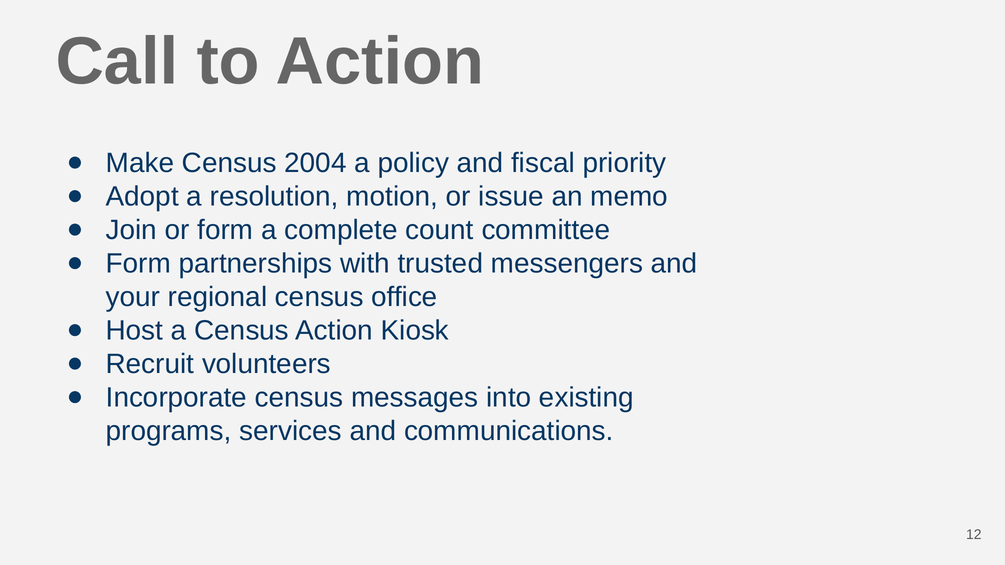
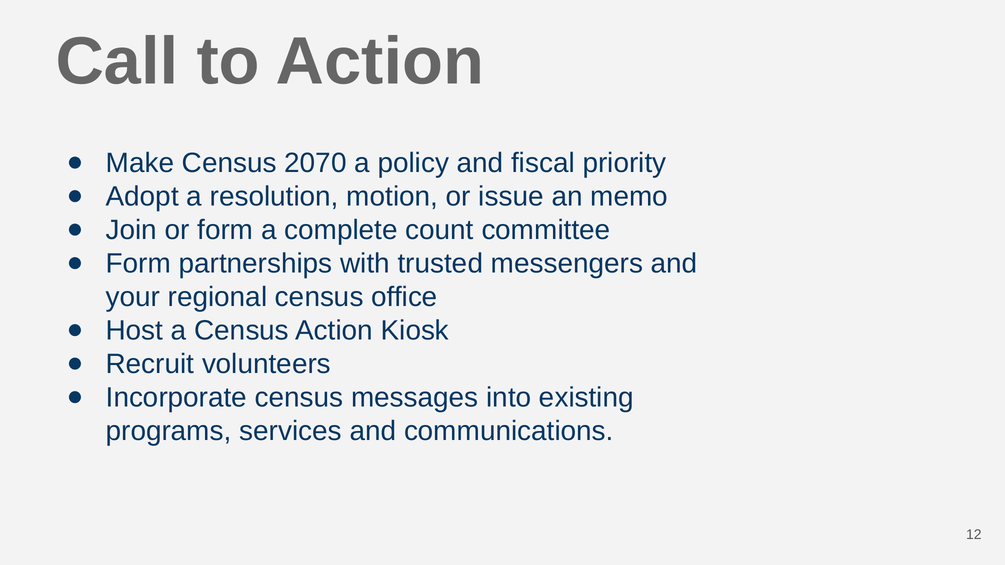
2004: 2004 -> 2070
